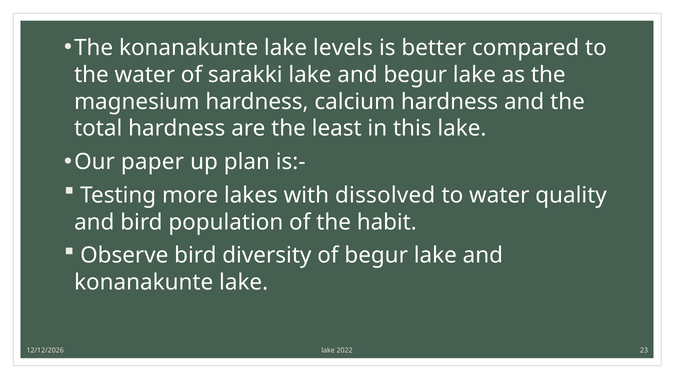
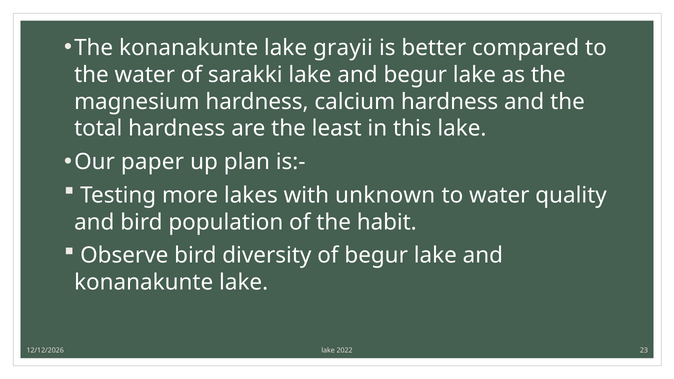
levels: levels -> grayii
dissolved: dissolved -> unknown
